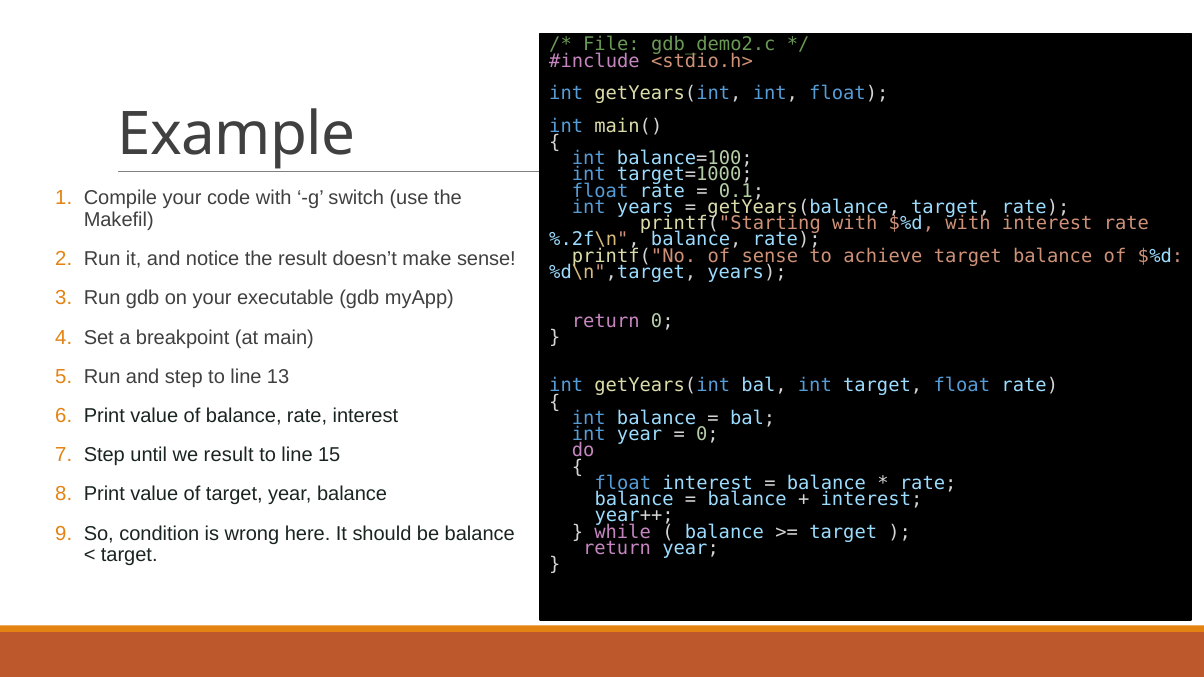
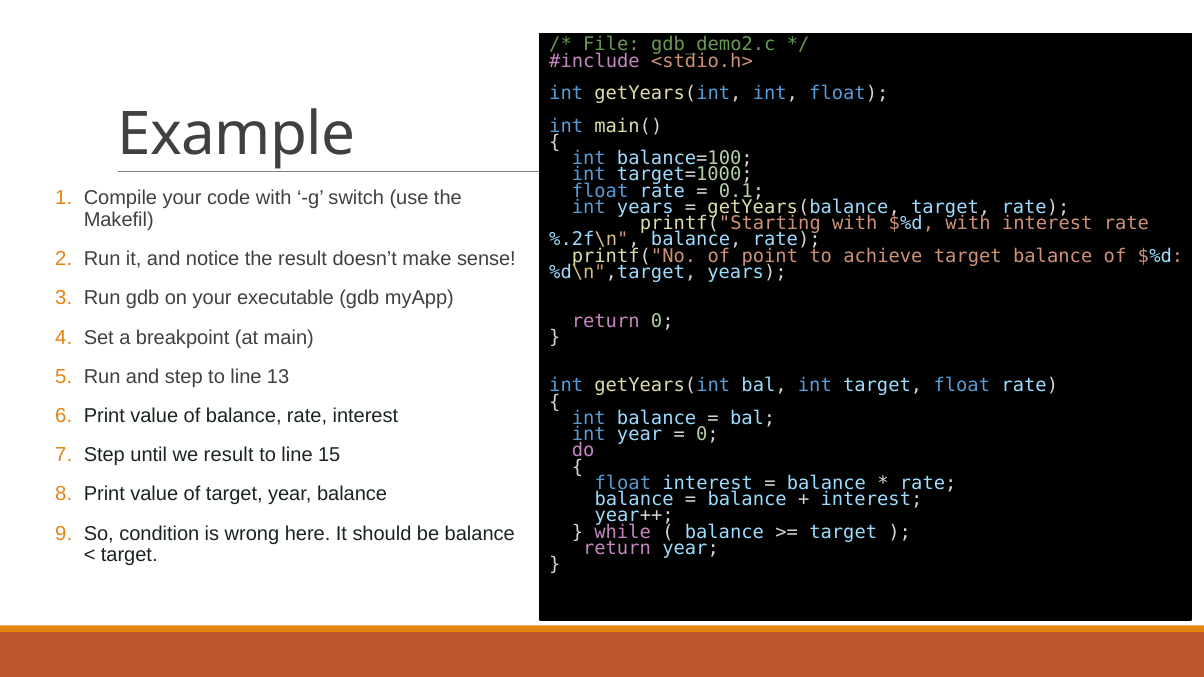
of sense: sense -> point
